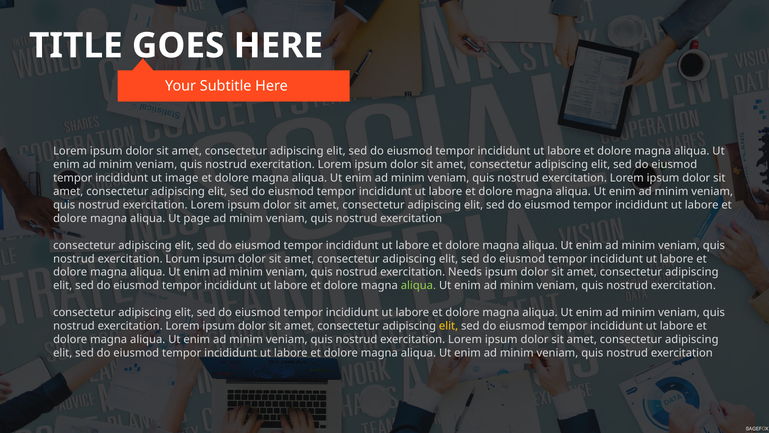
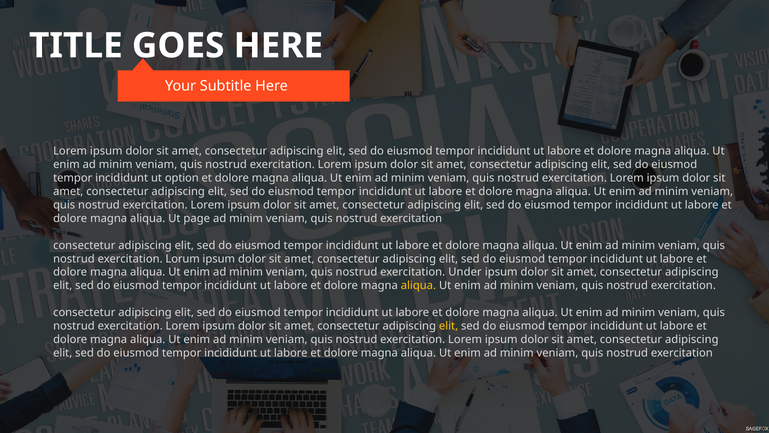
image: image -> option
Needs: Needs -> Under
aliqua at (418, 285) colour: light green -> yellow
